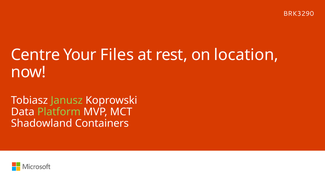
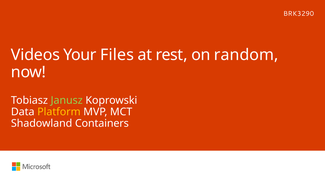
Centre: Centre -> Videos
location: location -> random
Platform colour: light green -> yellow
